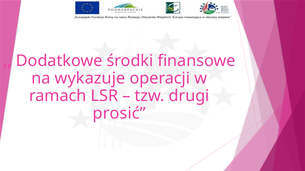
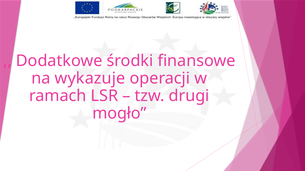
prosić: prosić -> mogło
